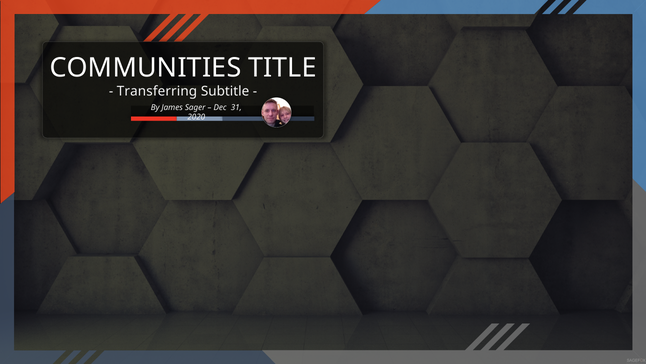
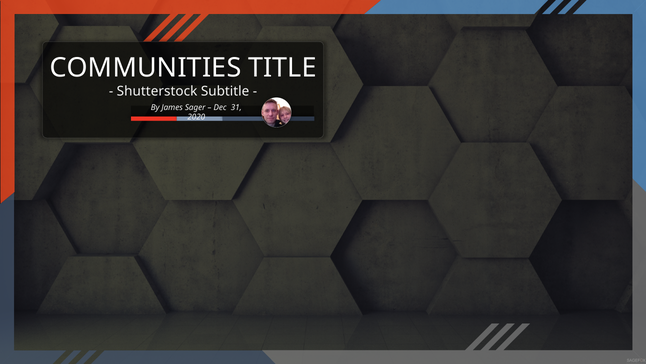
Transferring: Transferring -> Shutterstock
